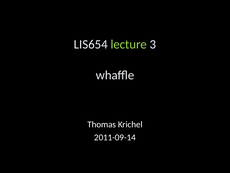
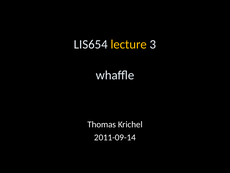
lecture colour: light green -> yellow
